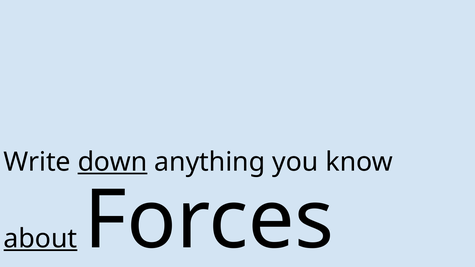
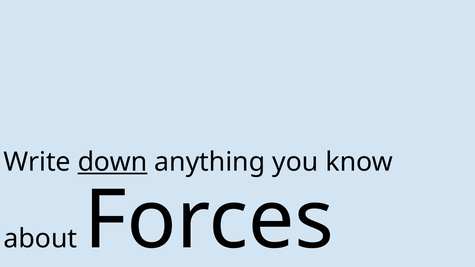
about underline: present -> none
